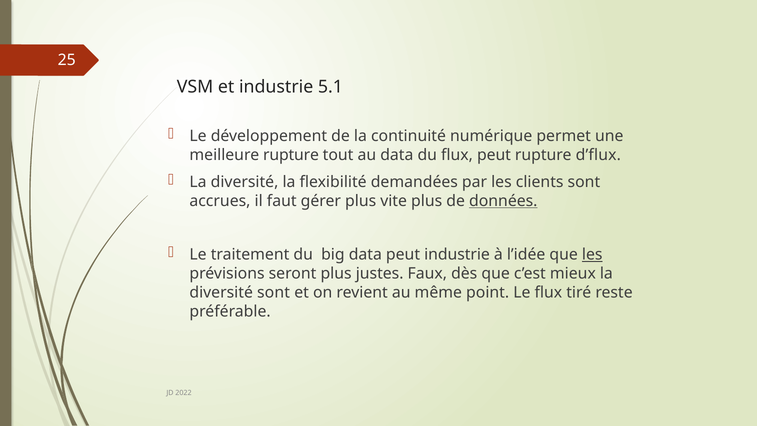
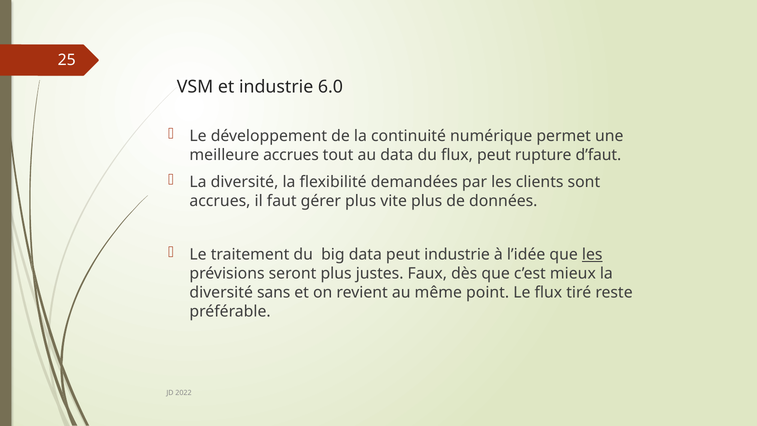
5.1: 5.1 -> 6.0
meilleure rupture: rupture -> accrues
d’flux: d’flux -> d’faut
données underline: present -> none
diversité sont: sont -> sans
